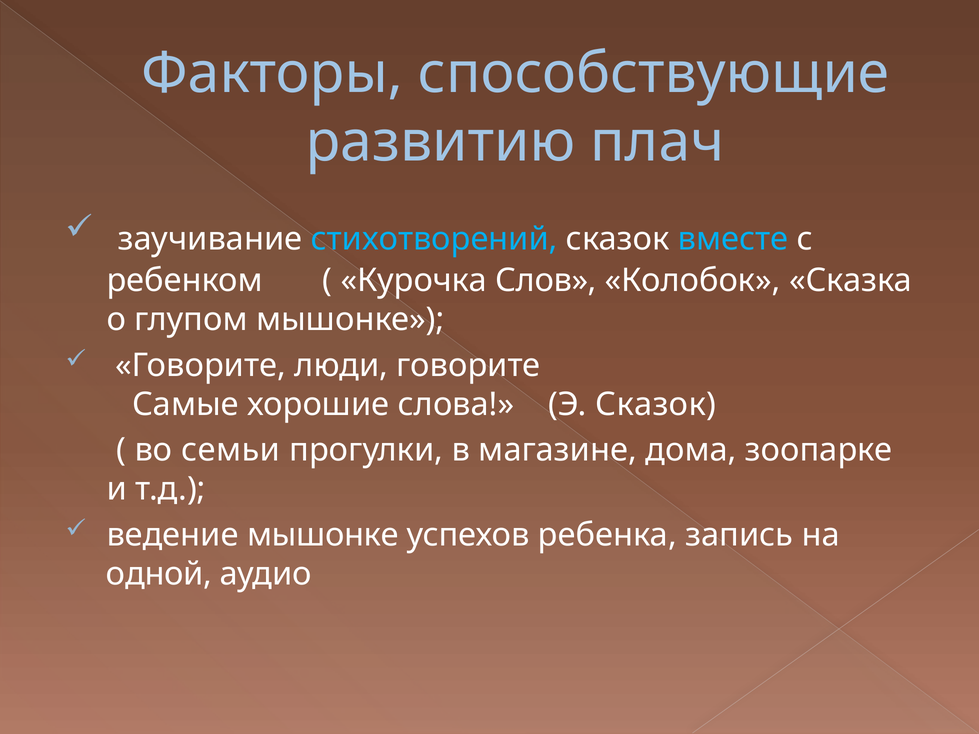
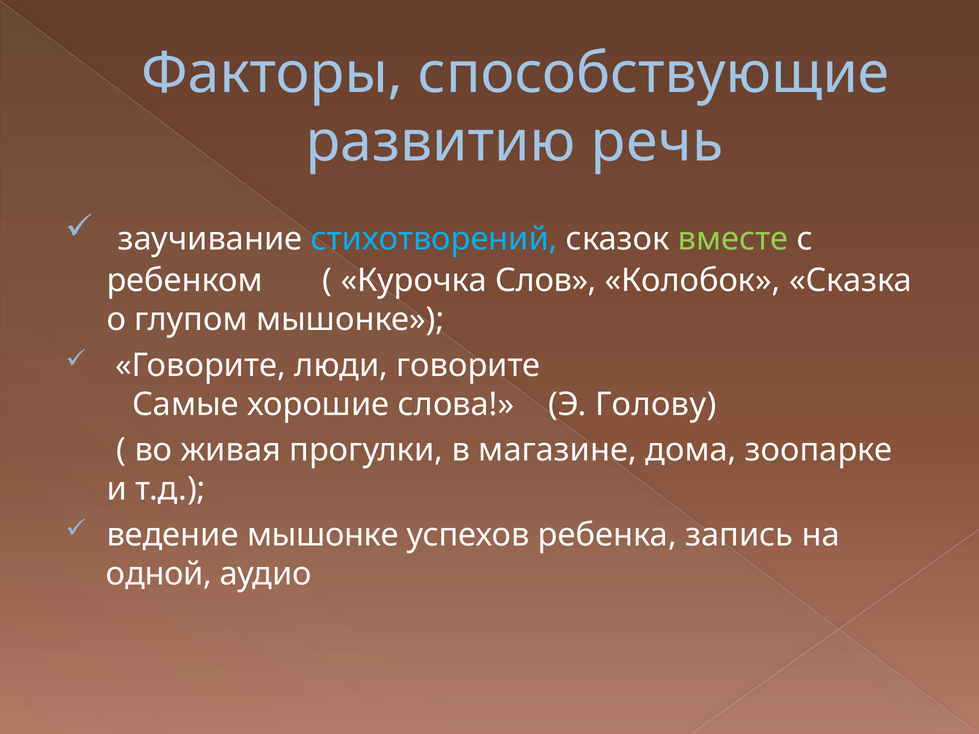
плач: плач -> речь
вместе colour: light blue -> light green
Э Сказок: Сказок -> Голову
семьи: семьи -> живая
